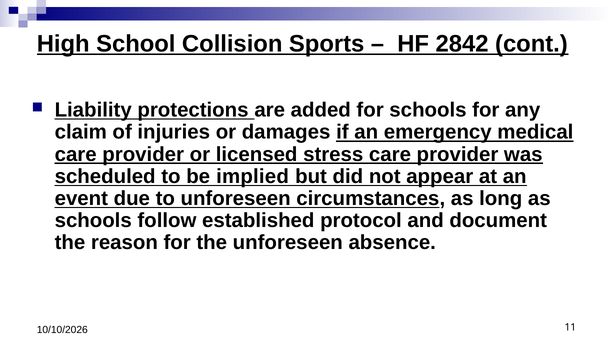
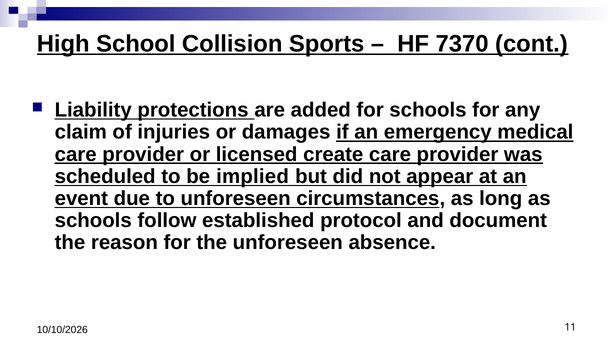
2842: 2842 -> 7370
stress: stress -> create
